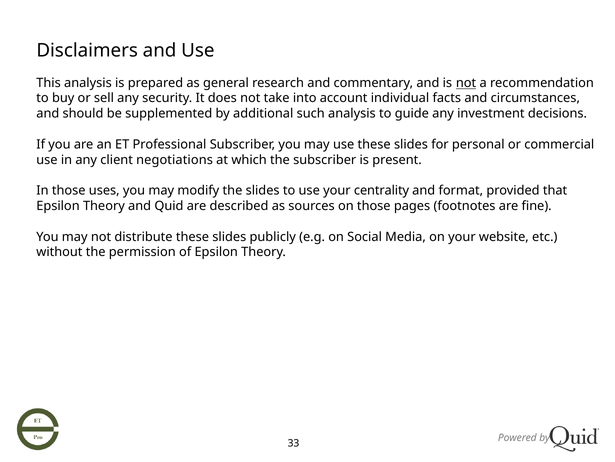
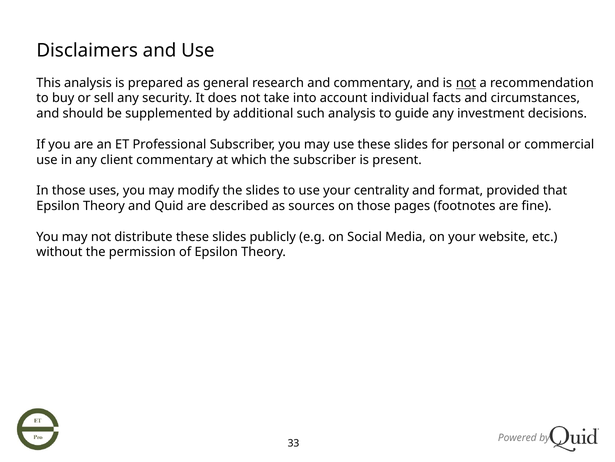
client negotiations: negotiations -> commentary
